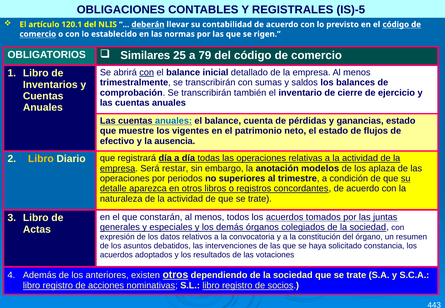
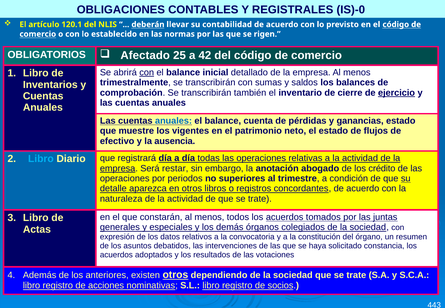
IS)-5: IS)-5 -> IS)-0
Similares: Similares -> Afectado
79: 79 -> 42
ejercicio underline: none -> present
Libro at (41, 159) colour: yellow -> light blue
modelos: modelos -> abogado
aplaza: aplaza -> crédito
